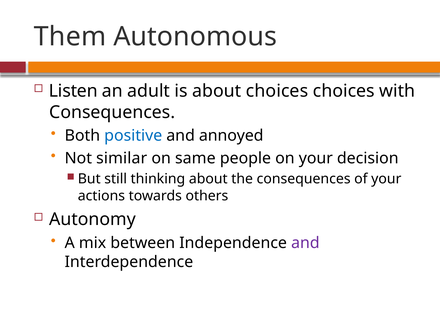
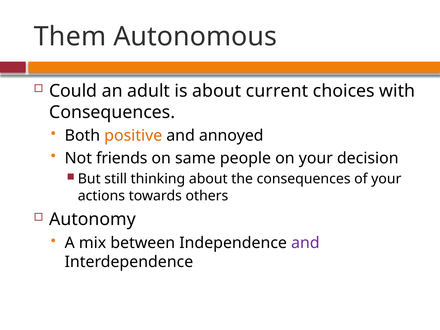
Listen: Listen -> Could
about choices: choices -> current
positive colour: blue -> orange
similar: similar -> friends
